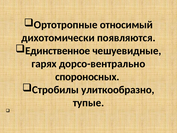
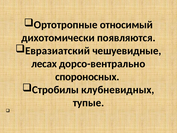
Единственное: Единственное -> Евразиатский
гарях: гарях -> лесах
улиткообразно: улиткообразно -> клубневидных
